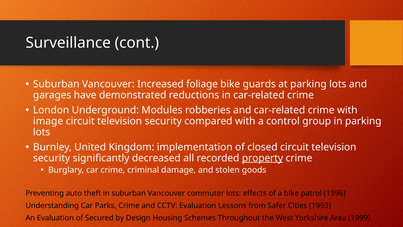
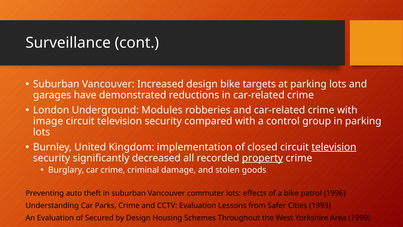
Increased foliage: foliage -> design
guards: guards -> targets
television at (334, 147) underline: none -> present
